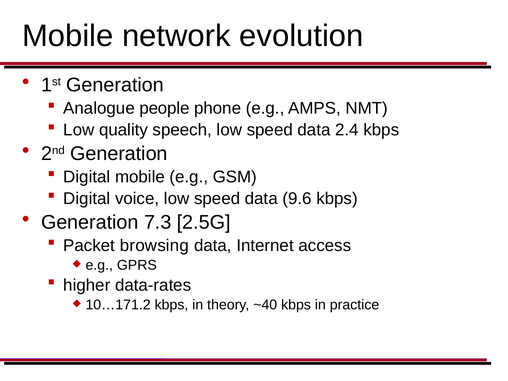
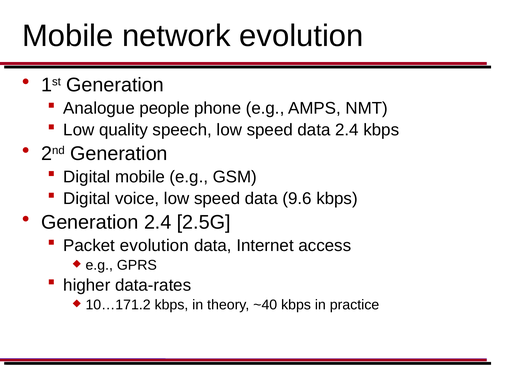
Generation 7.3: 7.3 -> 2.4
Packet browsing: browsing -> evolution
